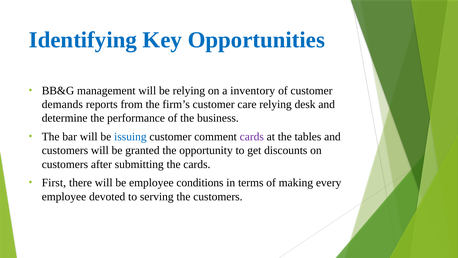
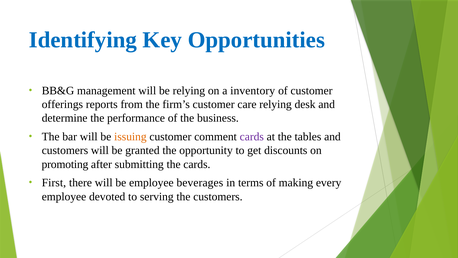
demands: demands -> offerings
issuing colour: blue -> orange
customers at (65, 164): customers -> promoting
conditions: conditions -> beverages
